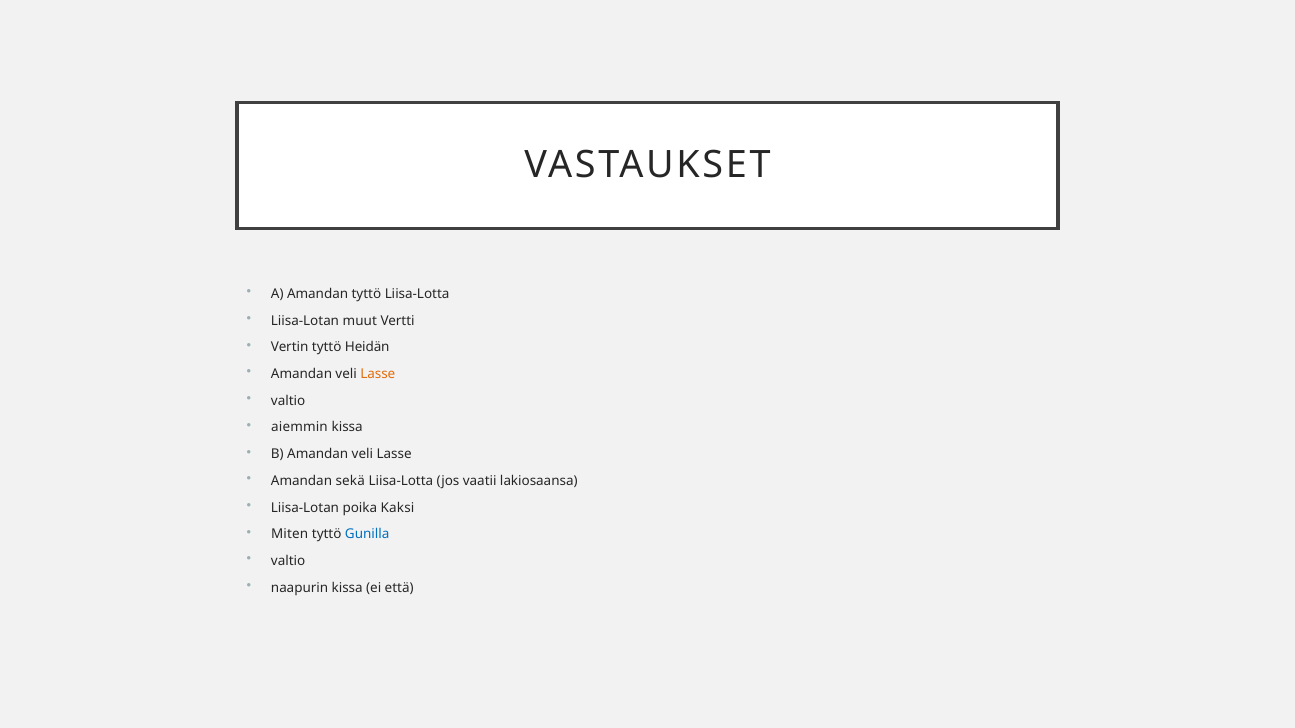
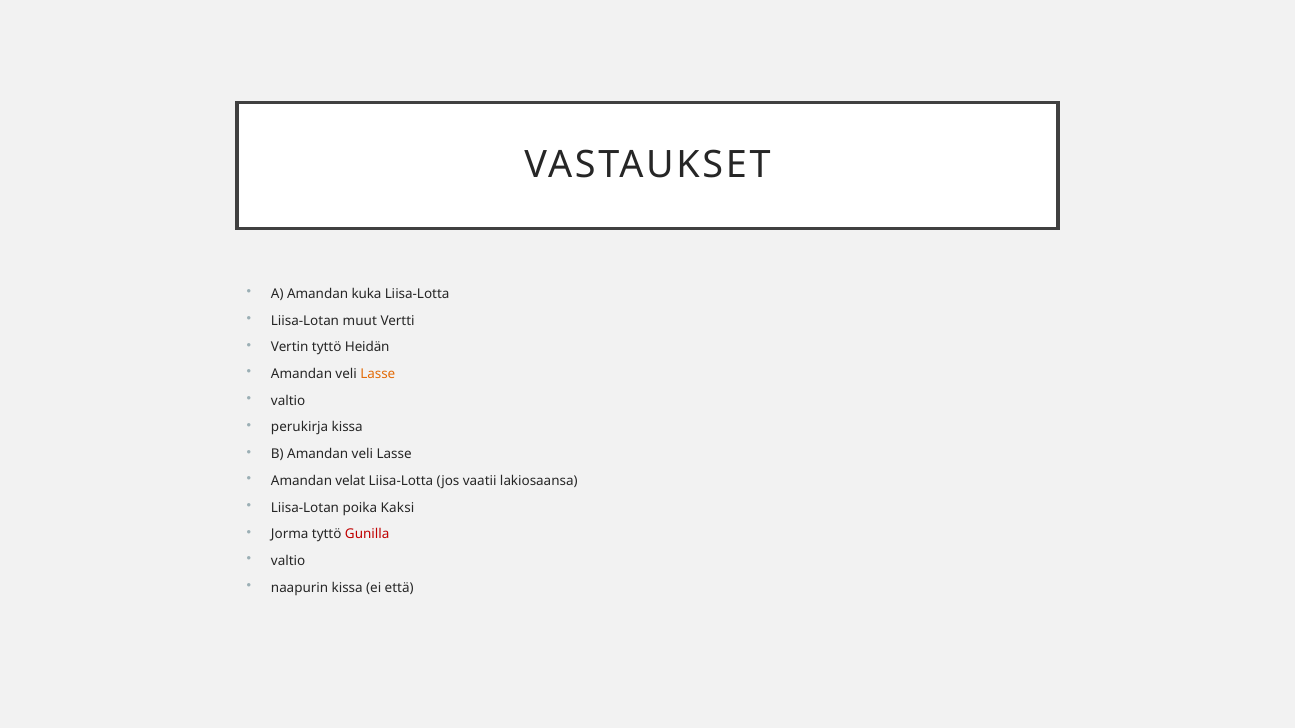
Amandan tyttö: tyttö -> kuka
aiemmin: aiemmin -> perukirja
sekä: sekä -> velat
Miten: Miten -> Jorma
Gunilla colour: blue -> red
